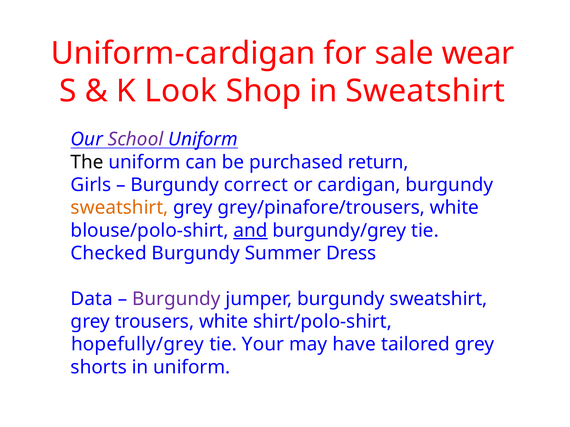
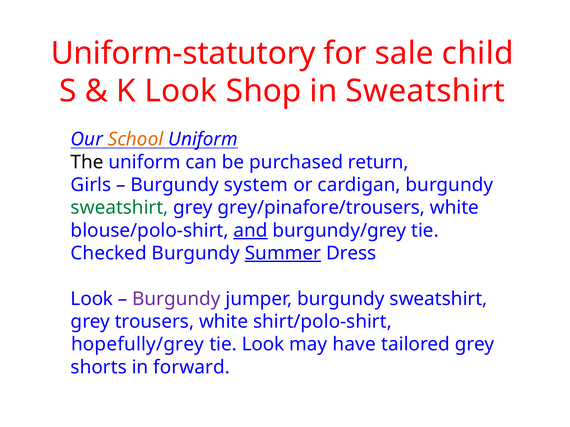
Uniform-cardigan: Uniform-cardigan -> Uniform-statutory
wear: wear -> child
School colour: purple -> orange
correct: correct -> system
sweatshirt at (120, 208) colour: orange -> green
Summer underline: none -> present
Data at (92, 299): Data -> Look
tie Your: Your -> Look
in uniform: uniform -> forward
